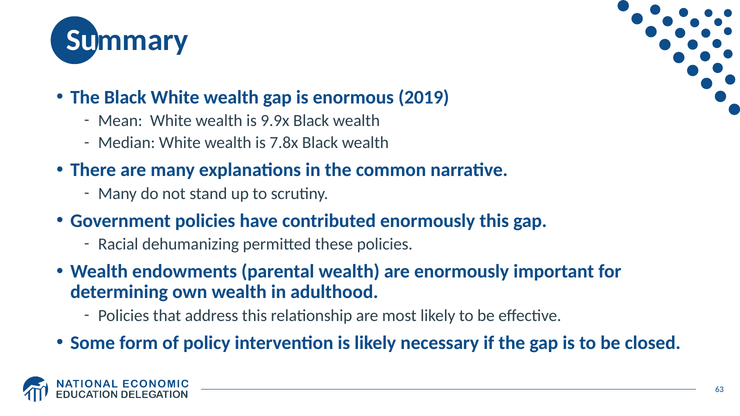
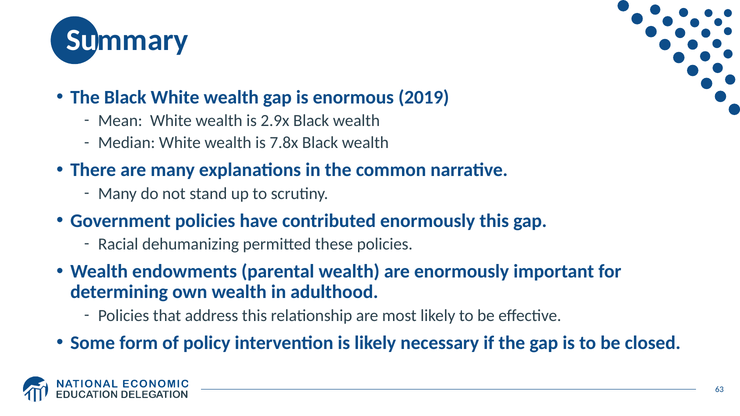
9.9x: 9.9x -> 2.9x
